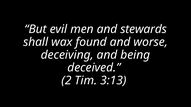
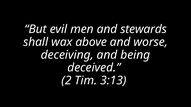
found: found -> above
